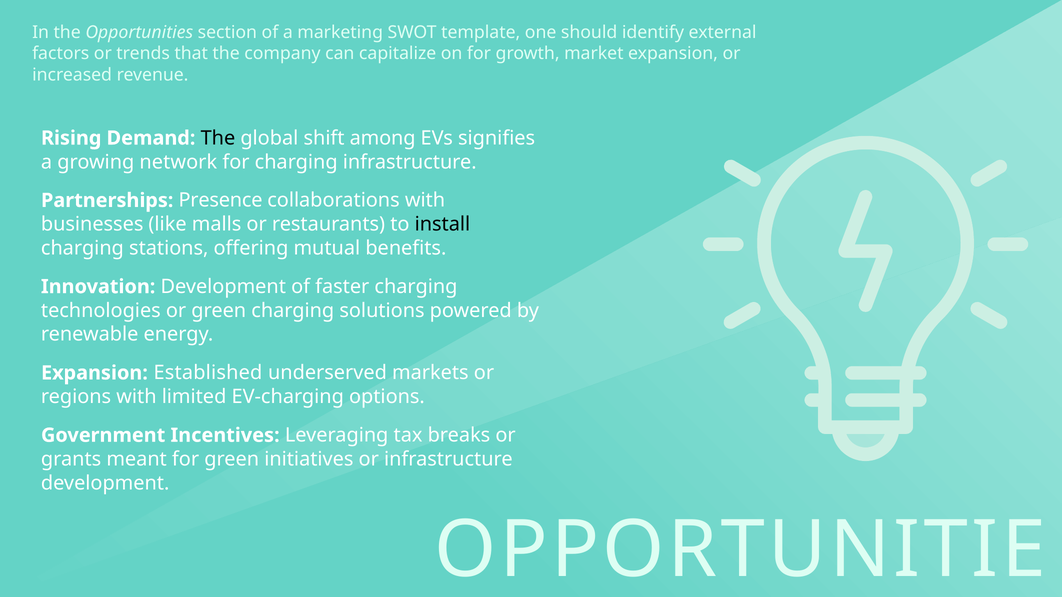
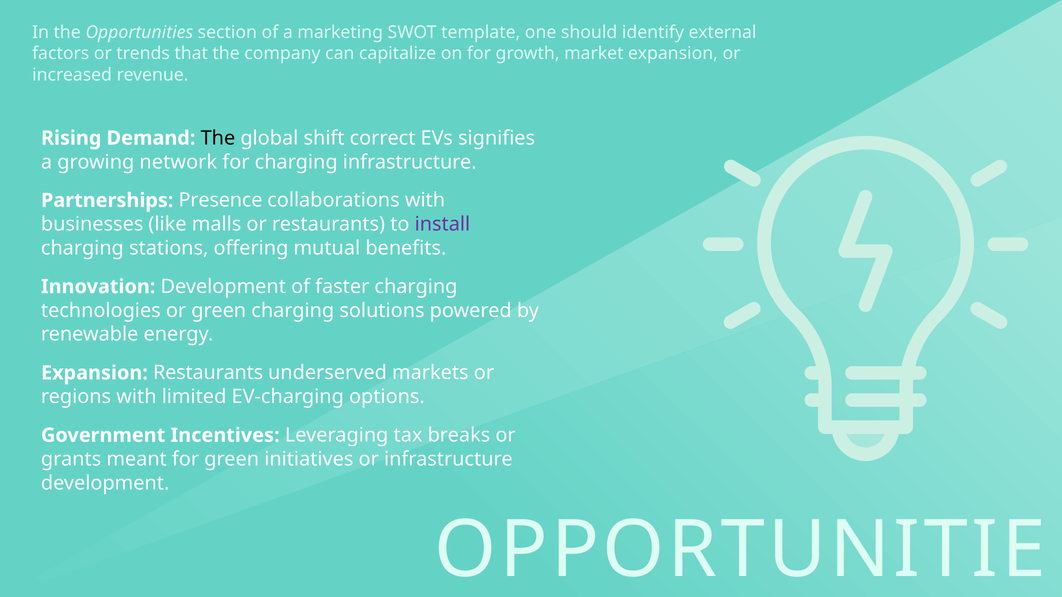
among: among -> correct
install colour: black -> purple
Expansion Established: Established -> Restaurants
